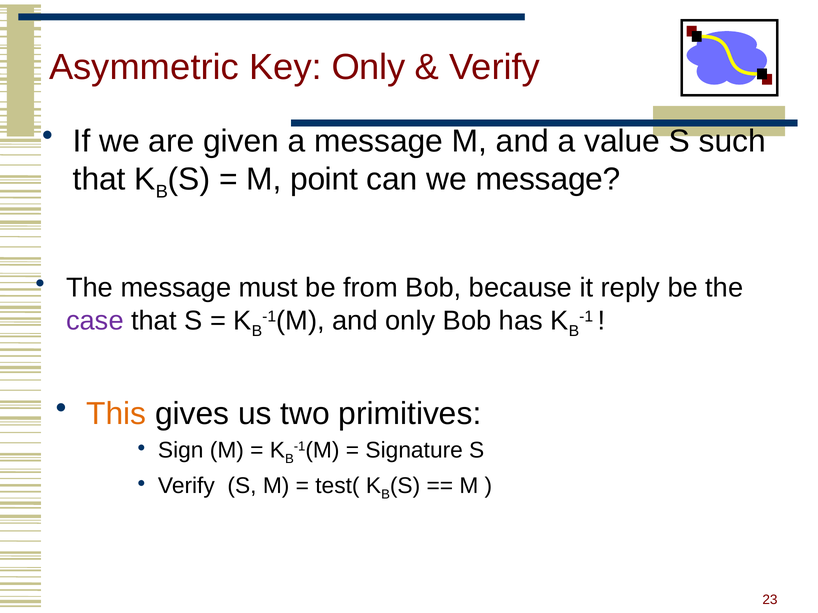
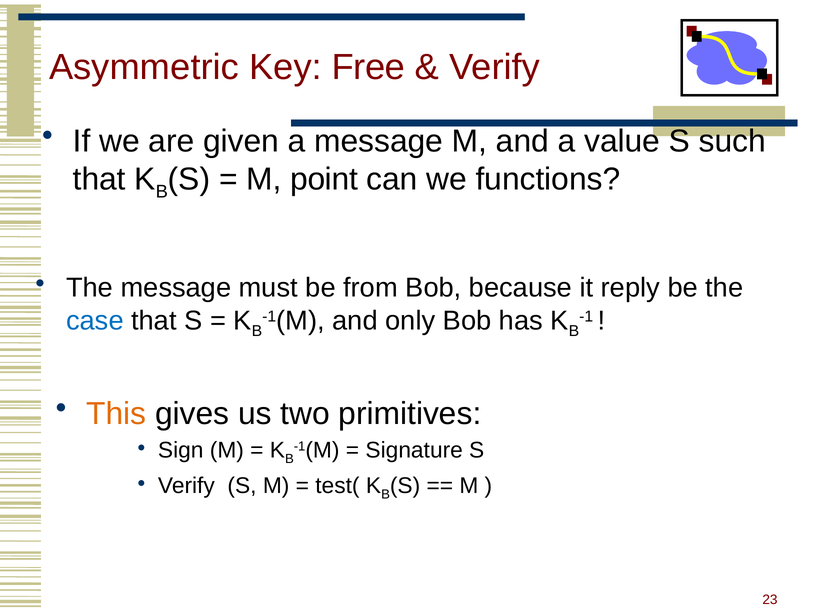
Key Only: Only -> Free
we message: message -> functions
case colour: purple -> blue
